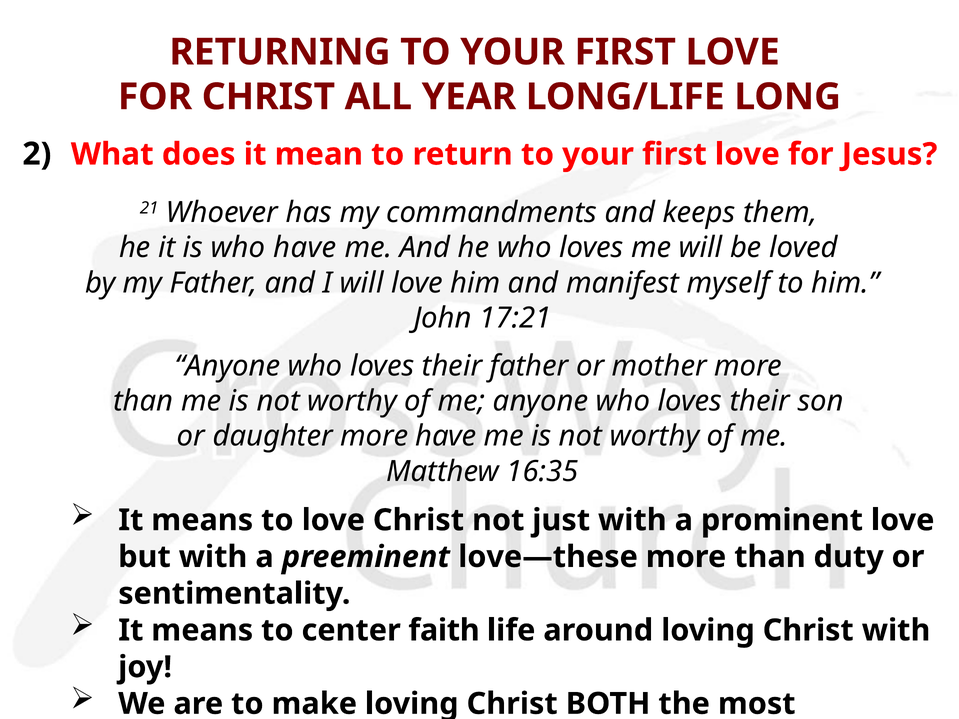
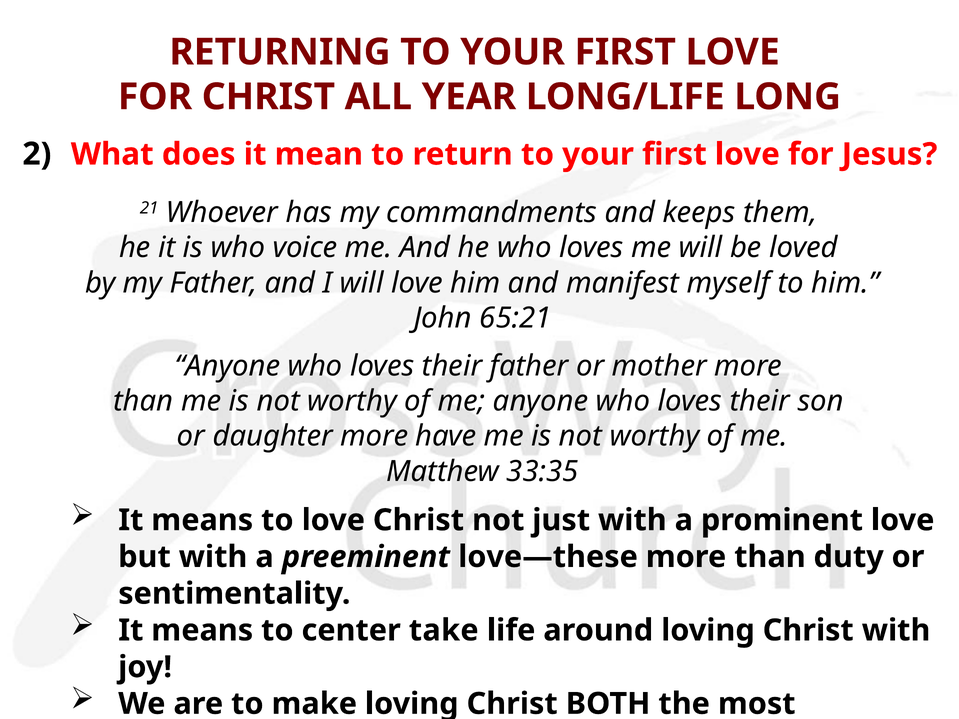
who have: have -> voice
17:21: 17:21 -> 65:21
16:35: 16:35 -> 33:35
faith: faith -> take
